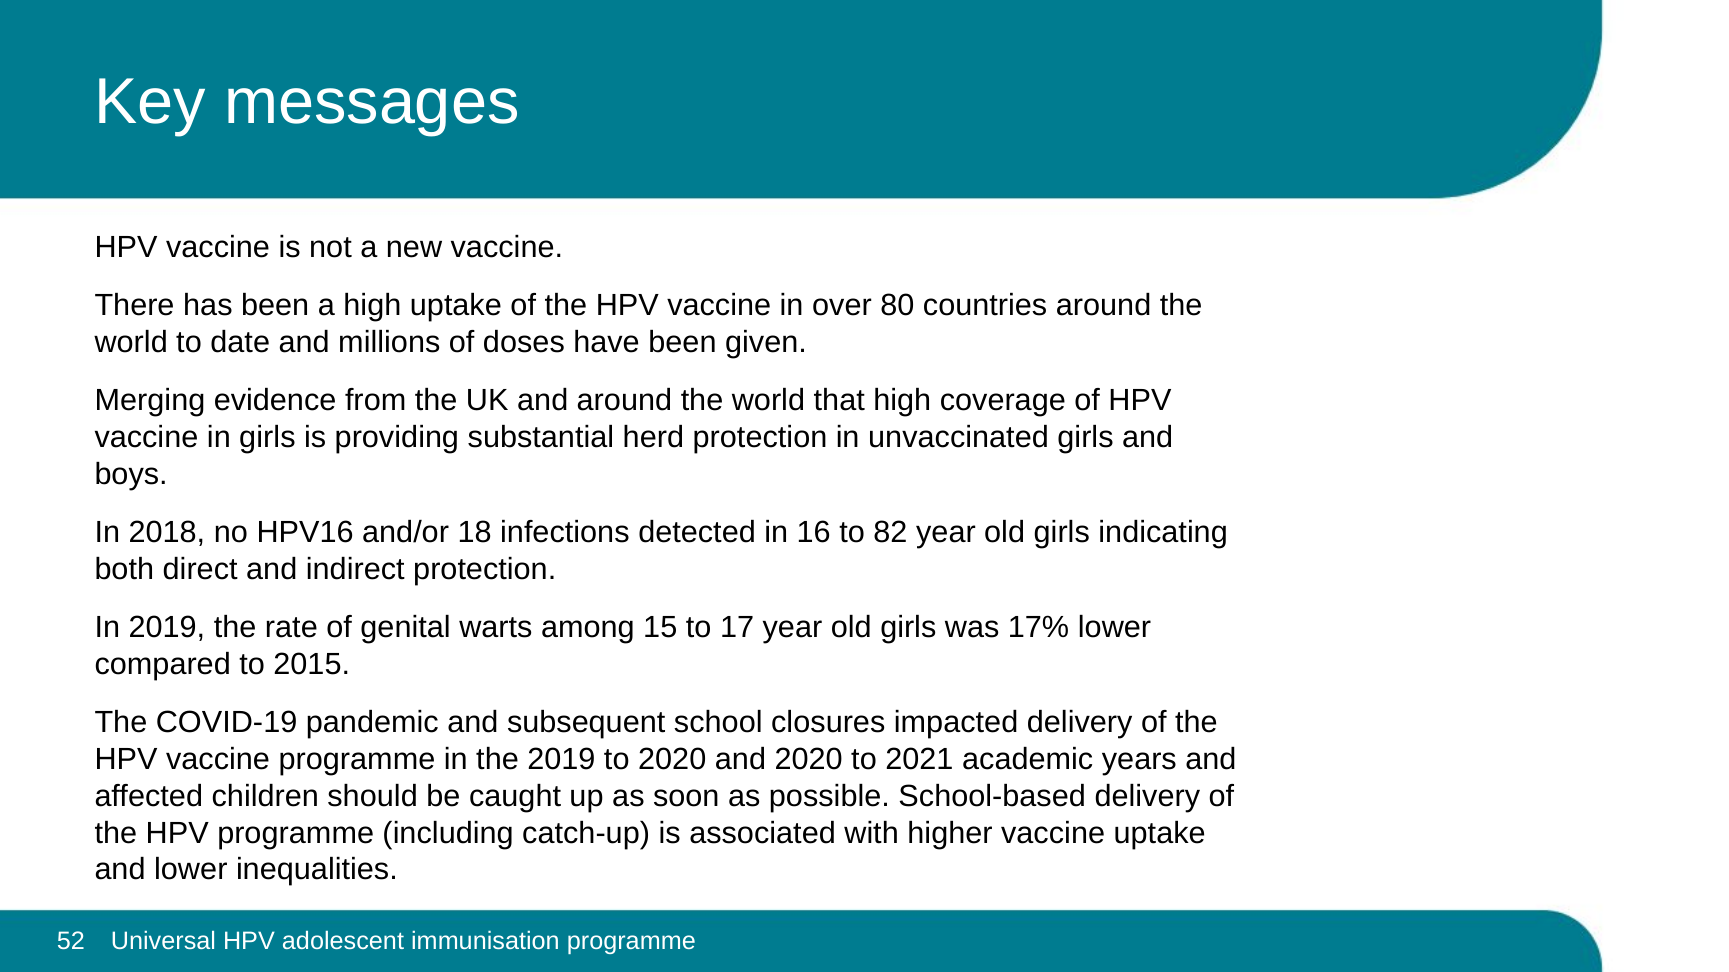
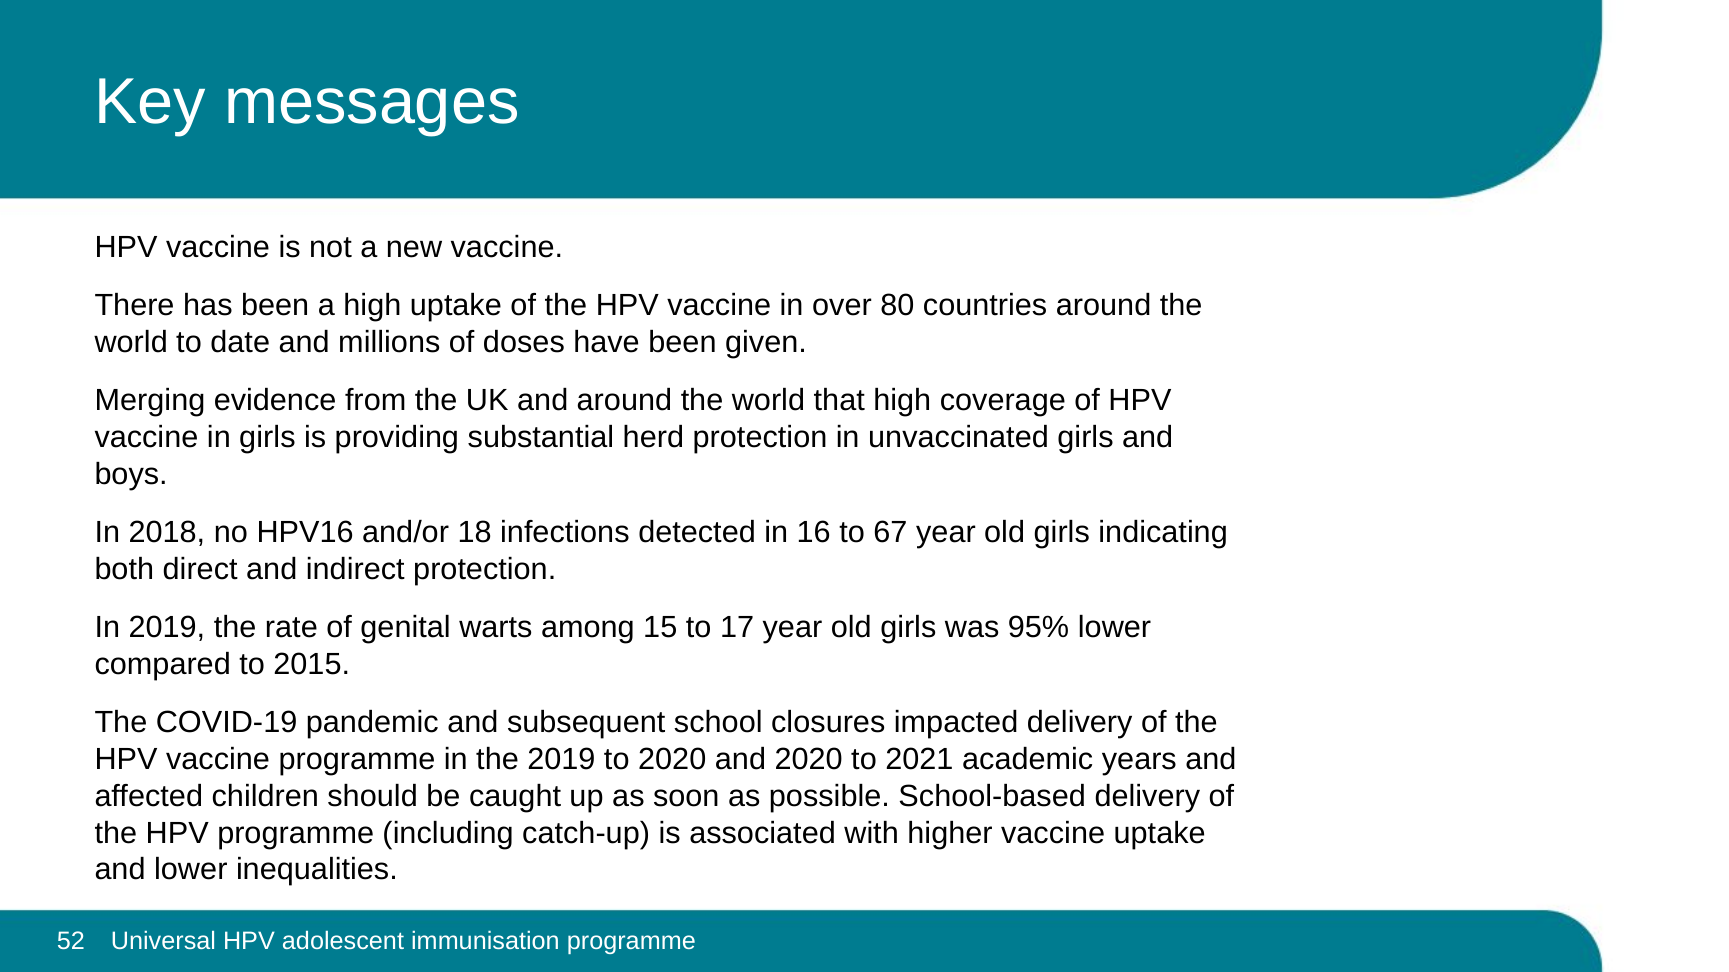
82: 82 -> 67
17%: 17% -> 95%
